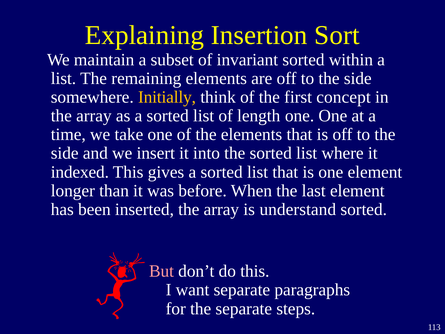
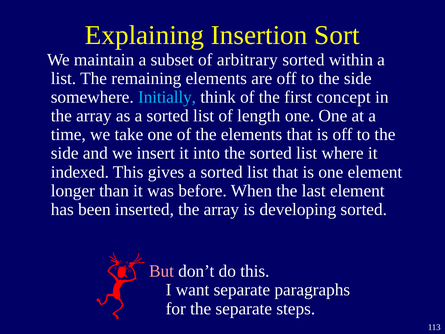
invariant: invariant -> arbitrary
Initially colour: yellow -> light blue
understand: understand -> developing
